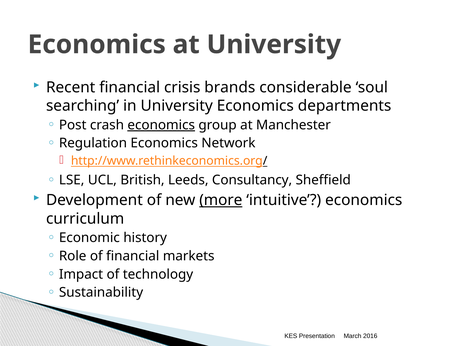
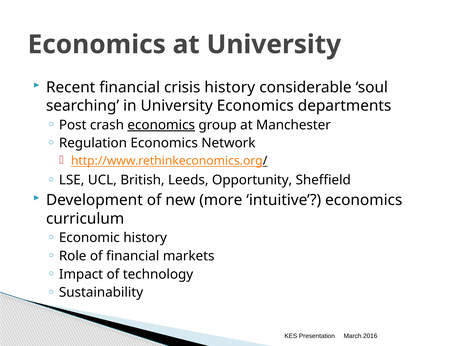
crisis brands: brands -> history
Consultancy: Consultancy -> Opportunity
more underline: present -> none
